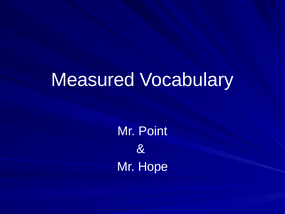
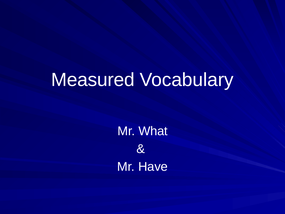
Point: Point -> What
Hope: Hope -> Have
